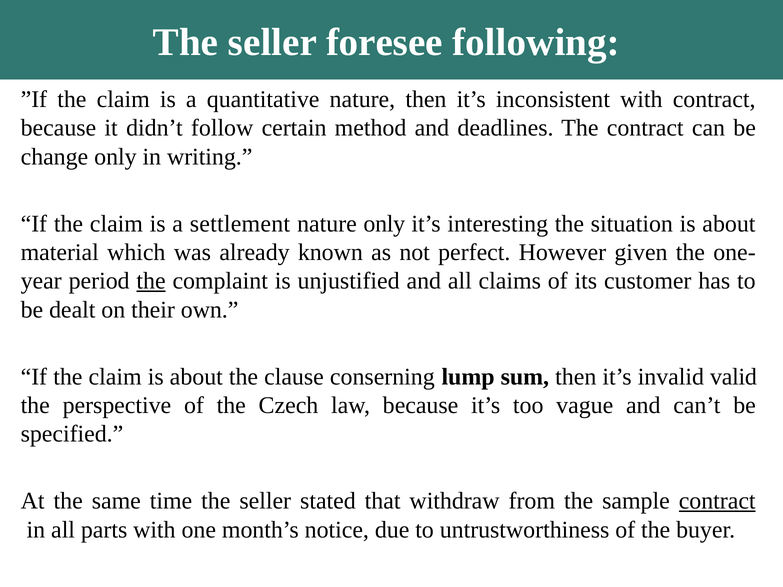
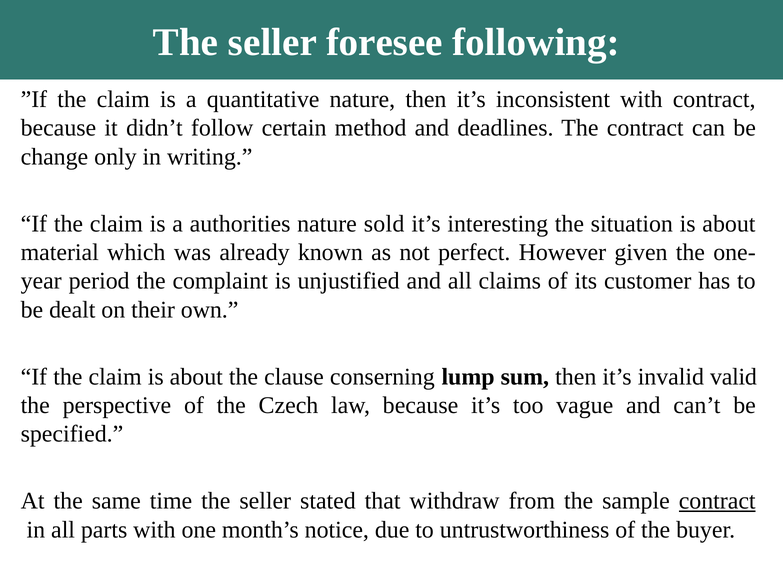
settlement: settlement -> authorities
nature only: only -> sold
the at (151, 281) underline: present -> none
